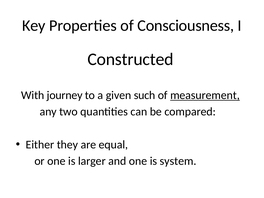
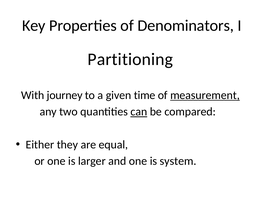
Consciousness: Consciousness -> Denominators
Constructed: Constructed -> Partitioning
such: such -> time
can underline: none -> present
